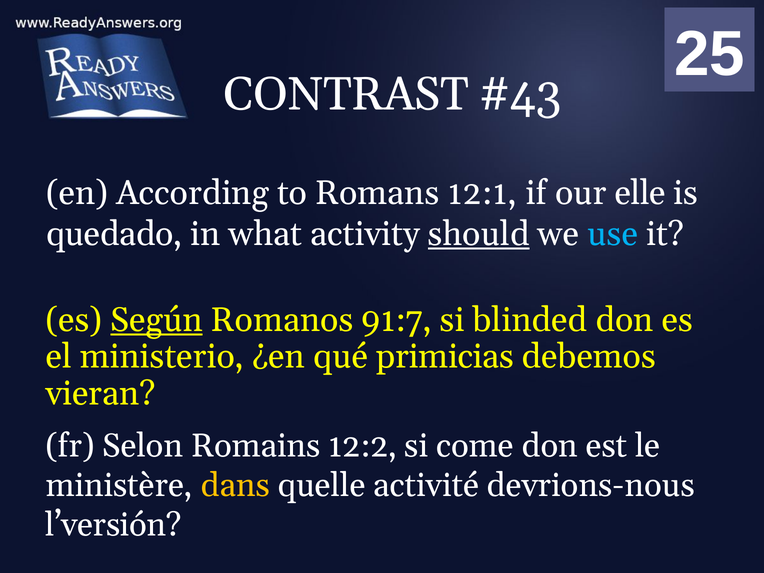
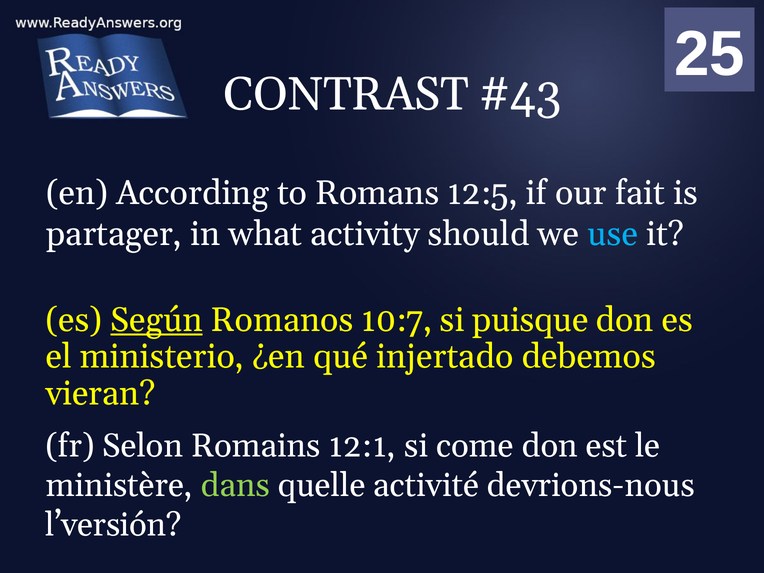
12:1: 12:1 -> 12:5
elle: elle -> fait
quedado: quedado -> partager
should underline: present -> none
91:7: 91:7 -> 10:7
blinded: blinded -> puisque
primicias: primicias -> injertado
12:2: 12:2 -> 12:1
dans colour: yellow -> light green
